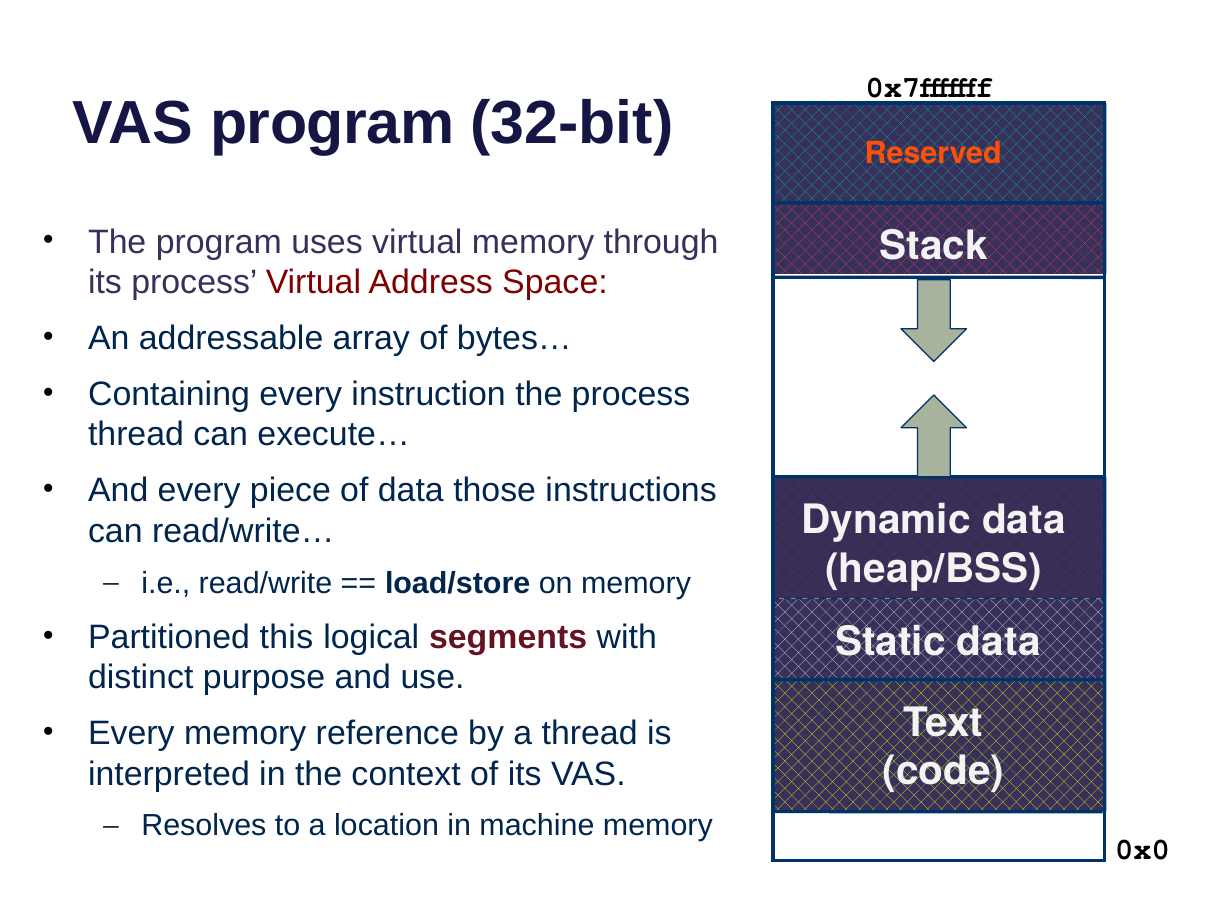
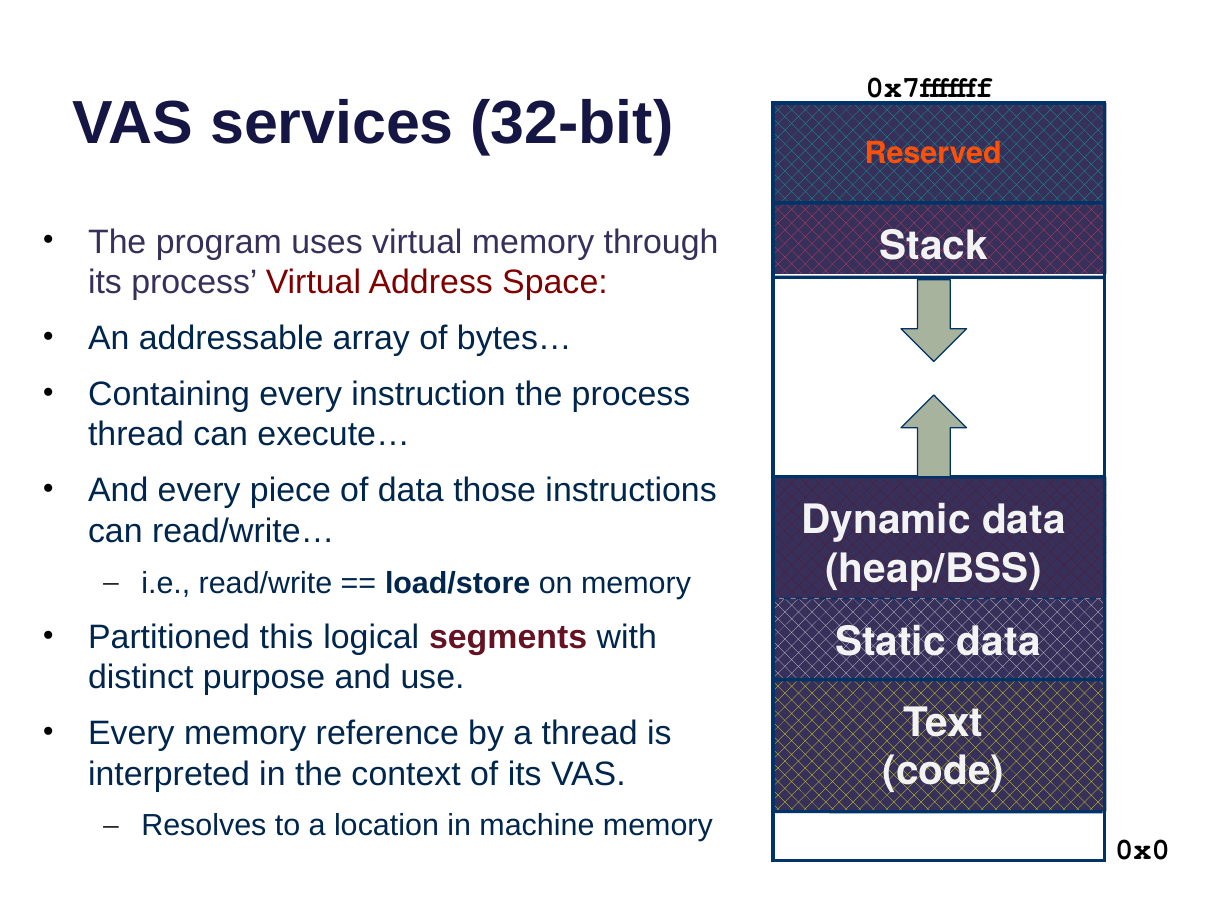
VAS program: program -> services
